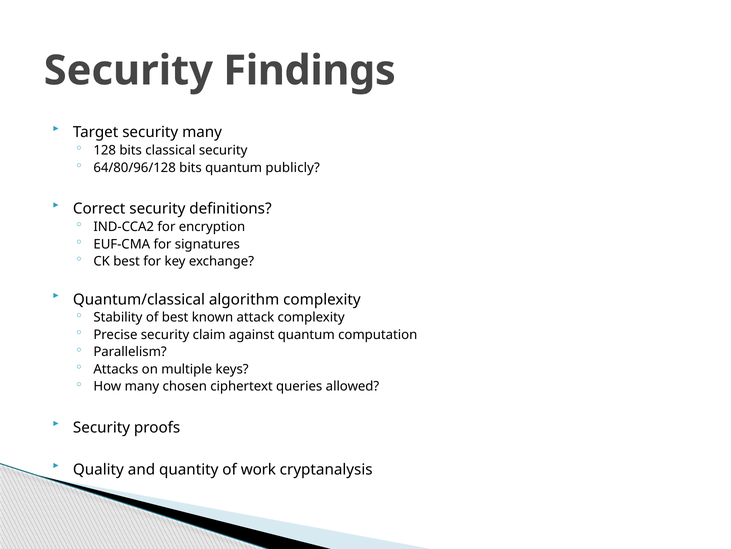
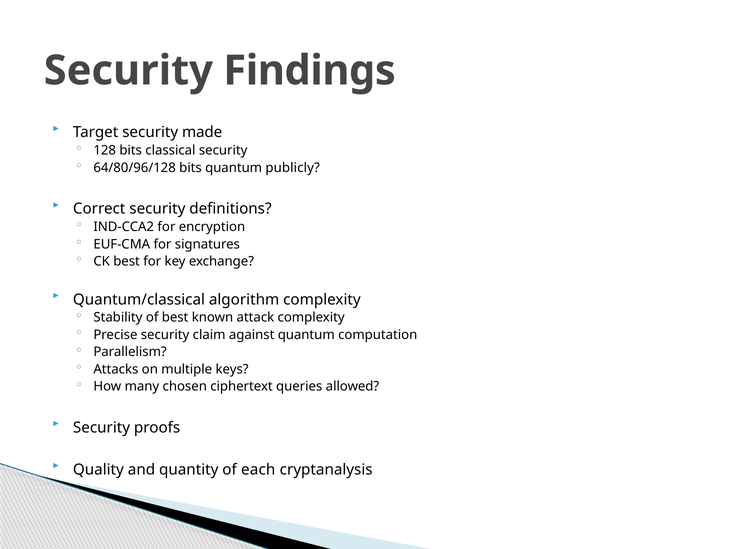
security many: many -> made
work: work -> each
